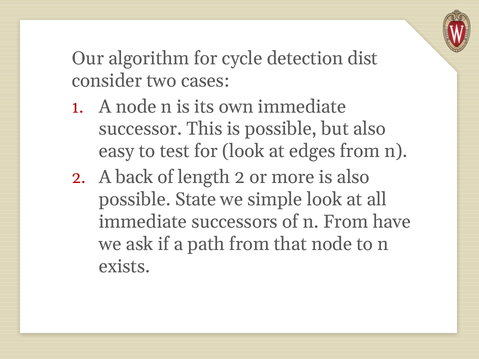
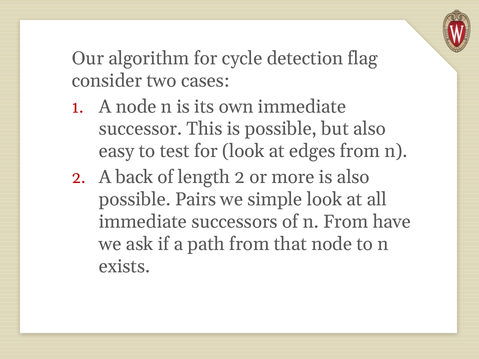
dist: dist -> flag
State: State -> Pairs
